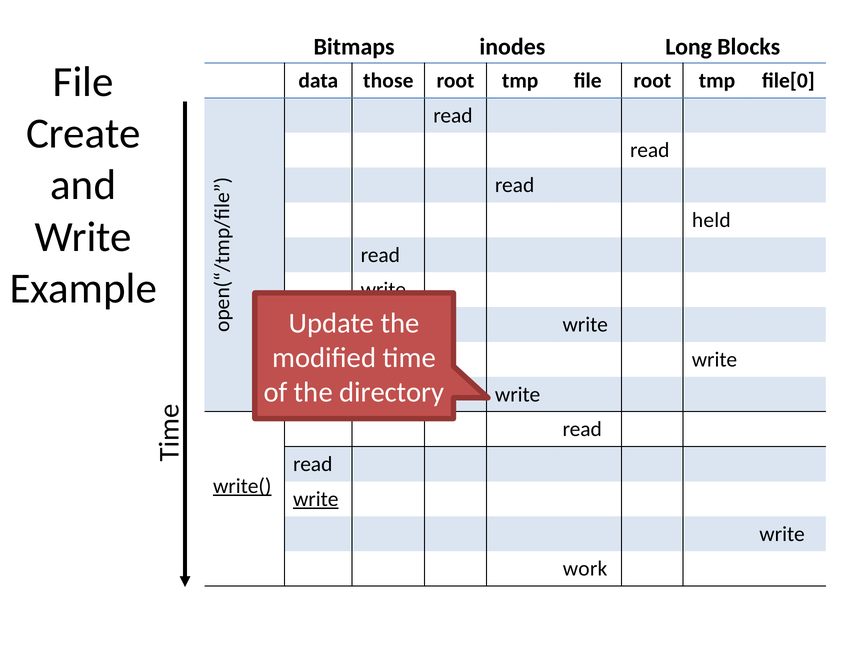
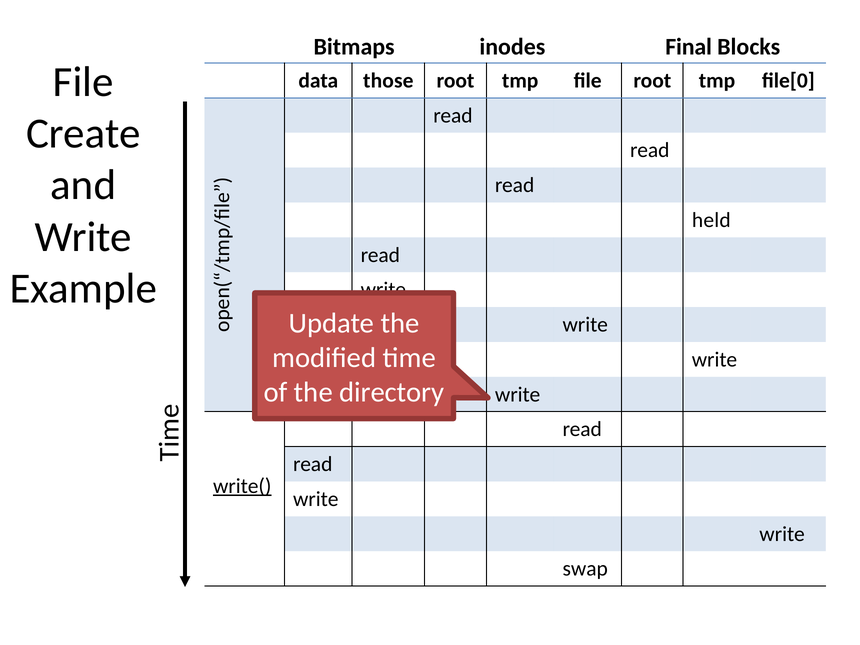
Long: Long -> Final
write at (316, 499) underline: present -> none
work: work -> swap
